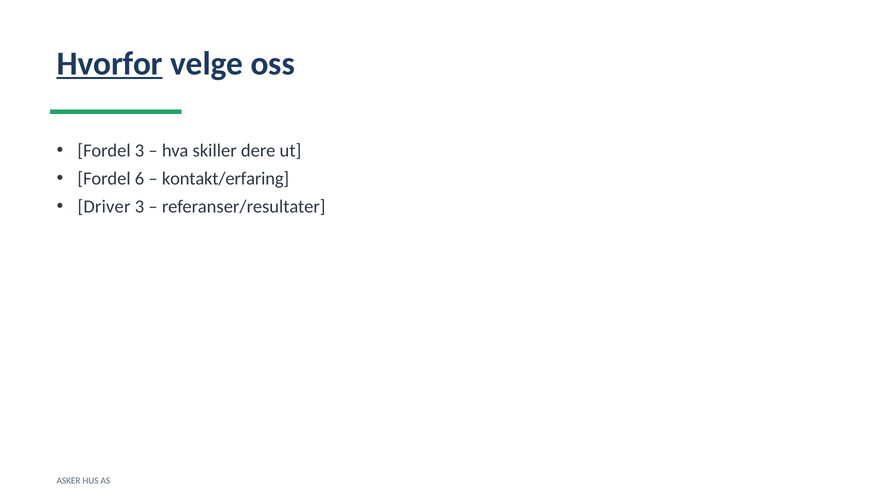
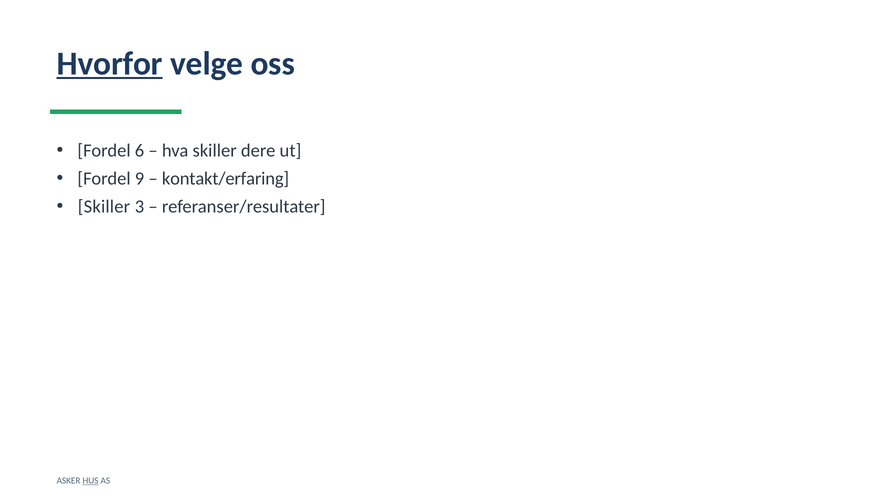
Fordel 3: 3 -> 6
6: 6 -> 9
Driver at (104, 206): Driver -> Skiller
HUS underline: none -> present
